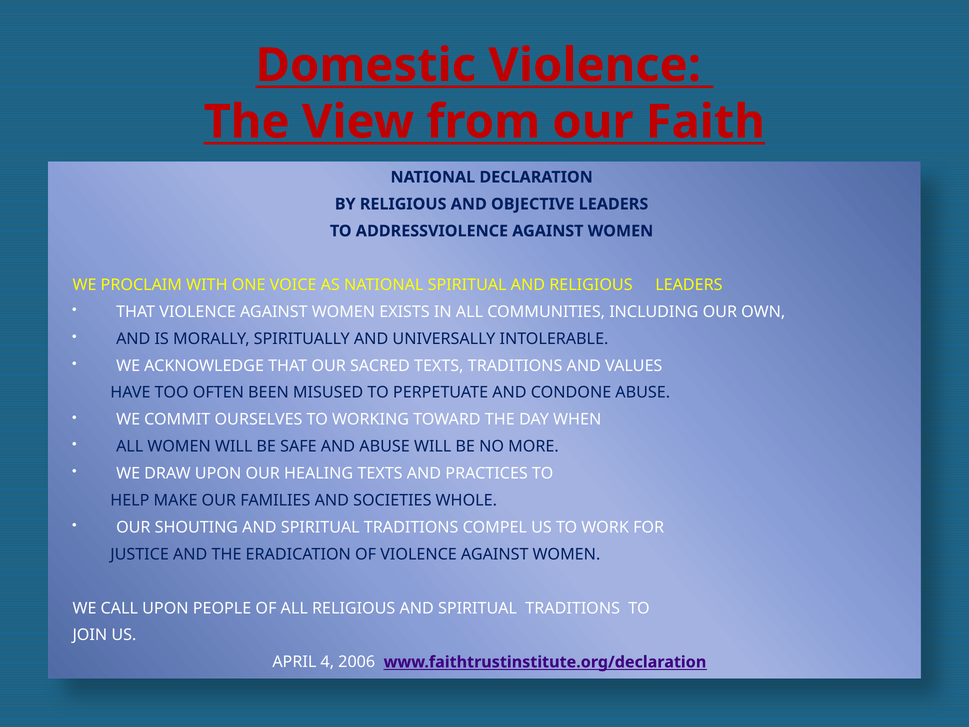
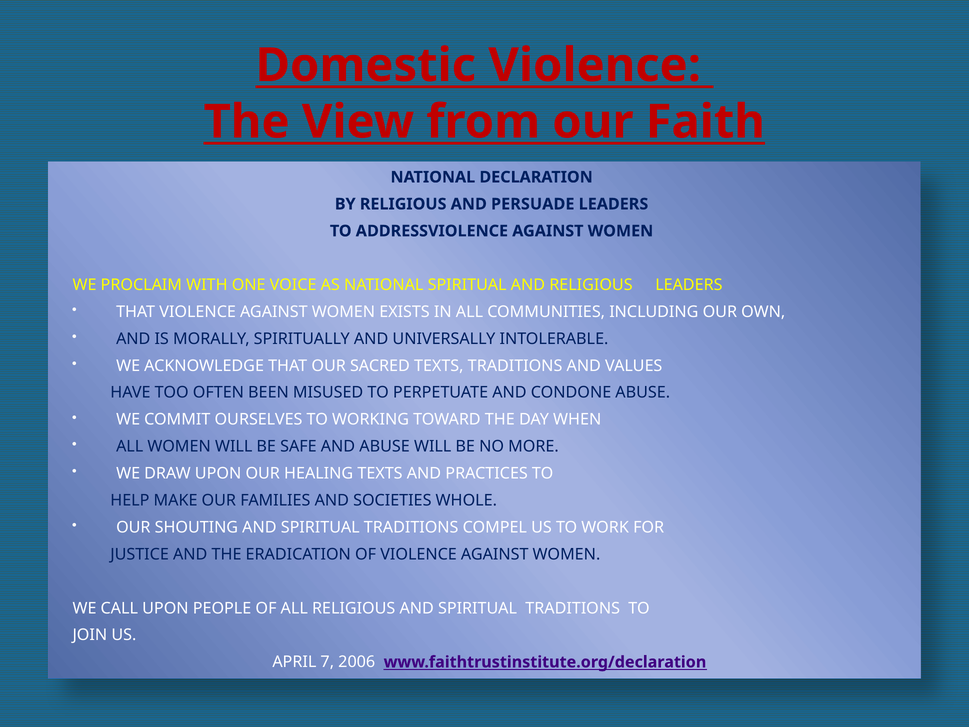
OBJECTIVE: OBJECTIVE -> PERSUADE
4: 4 -> 7
